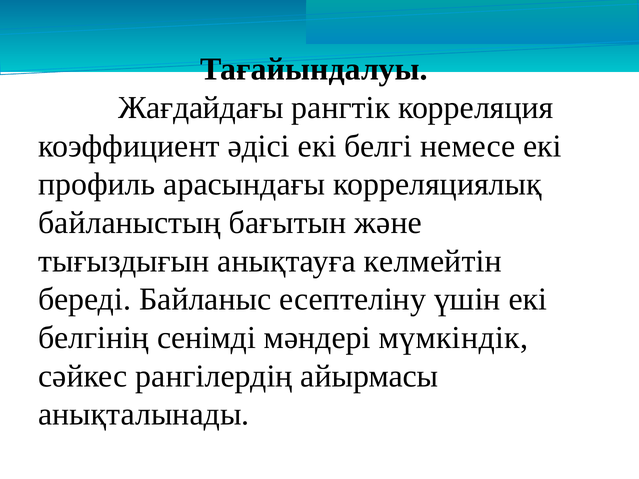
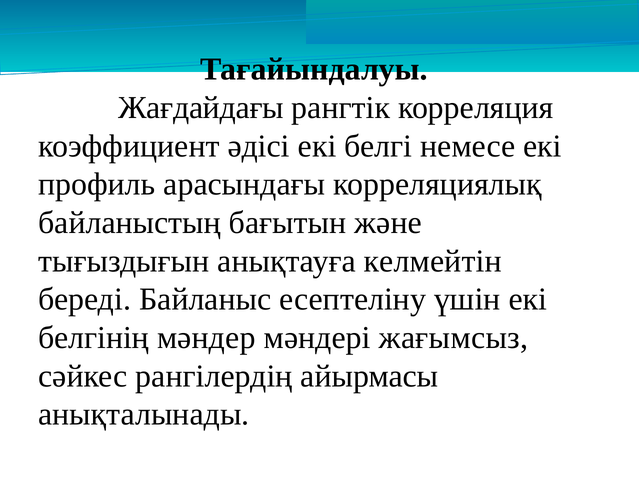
сенімді: сенімді -> мәндер
мүмкіндік: мүмкіндік -> жағымсыз
